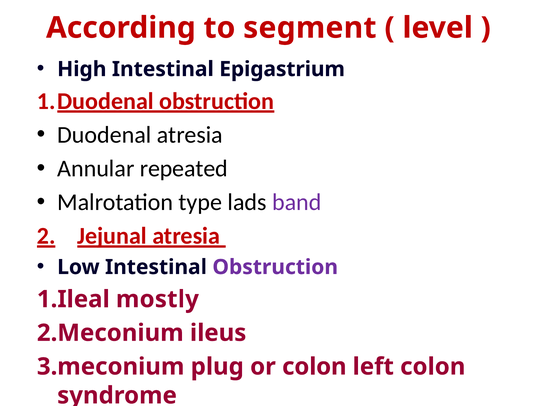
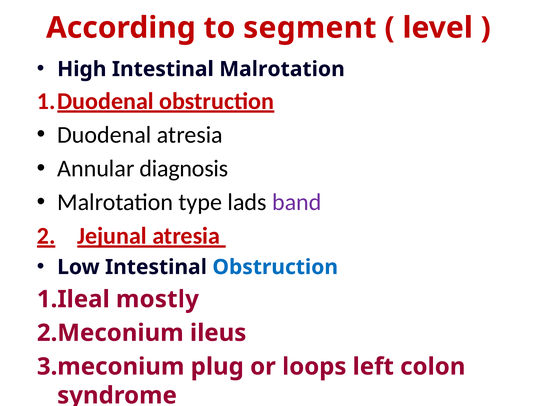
Intestinal Epigastrium: Epigastrium -> Malrotation
repeated: repeated -> diagnosis
Obstruction at (275, 267) colour: purple -> blue
or colon: colon -> loops
